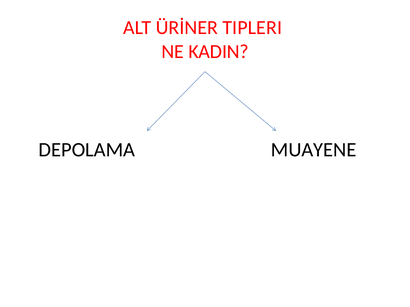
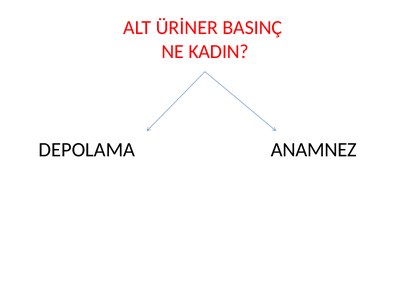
TIPLERI: TIPLERI -> BASINÇ
MUAYENE: MUAYENE -> ANAMNEZ
